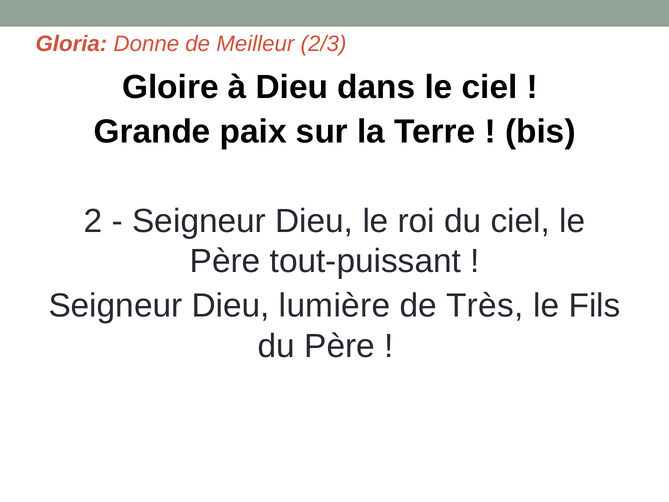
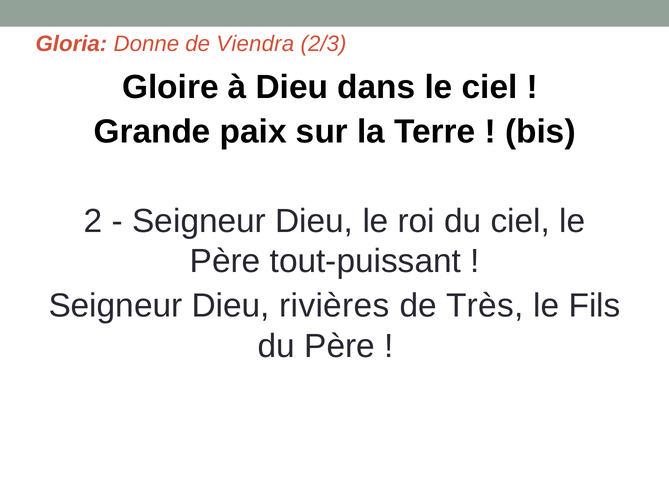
Meilleur: Meilleur -> Viendra
lumière: lumière -> rivières
